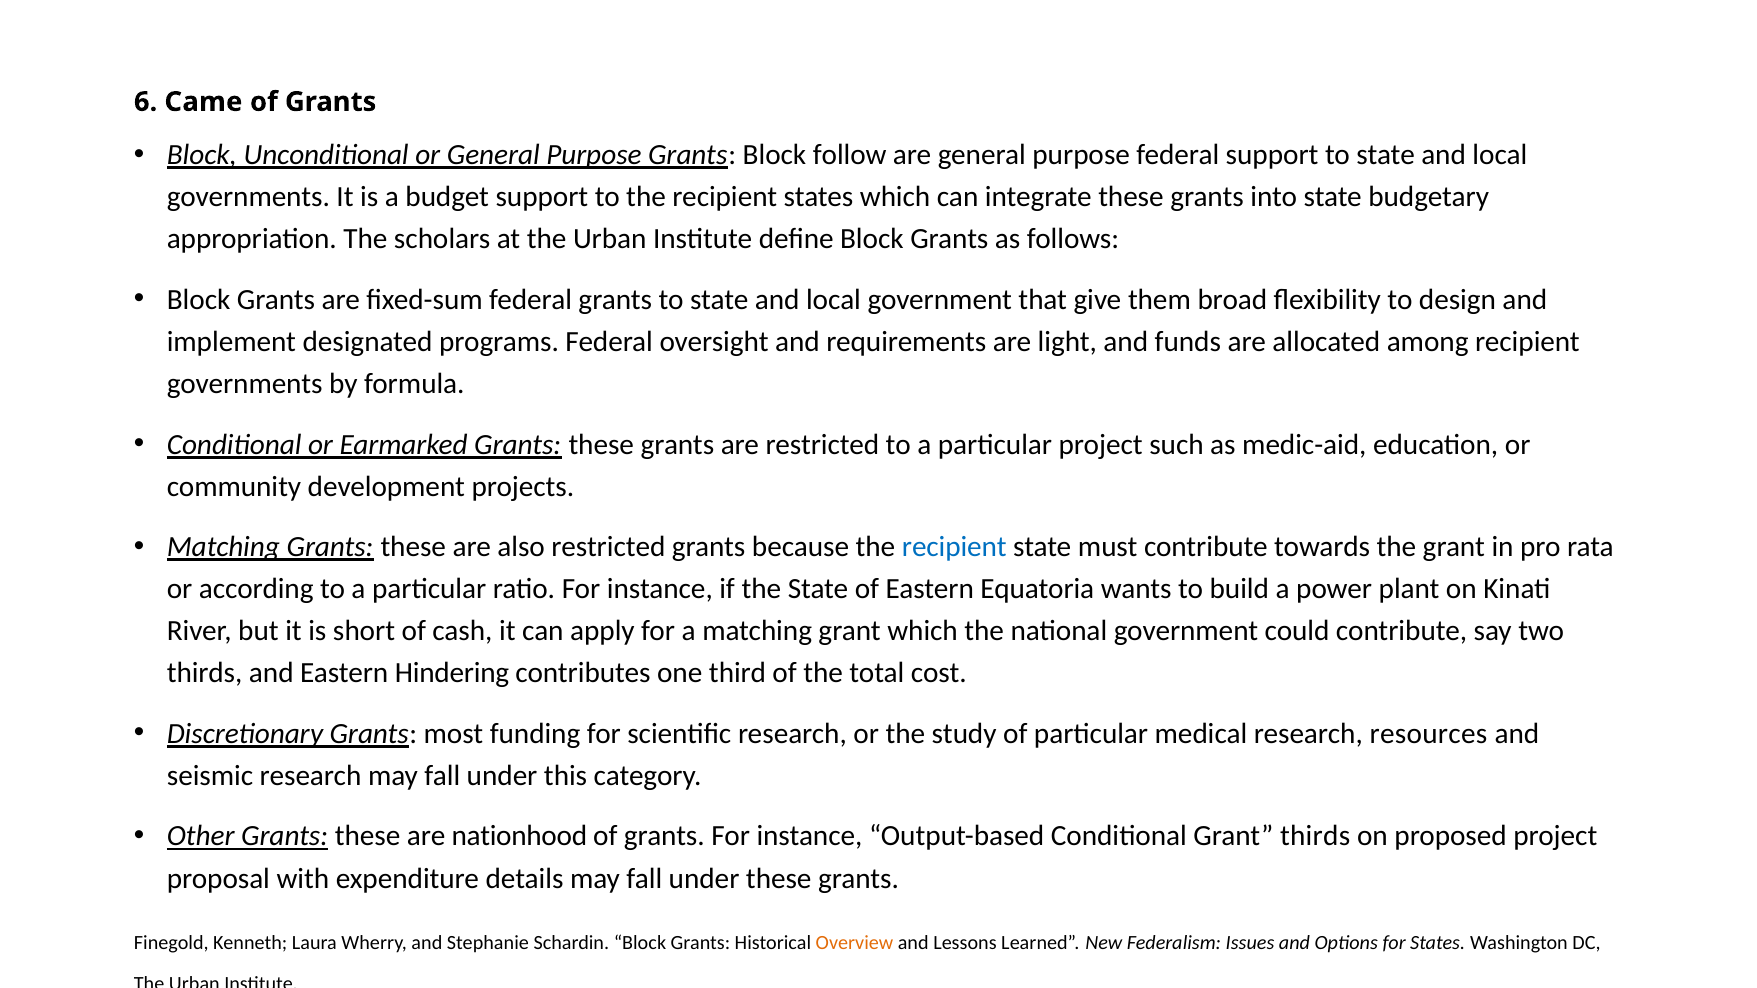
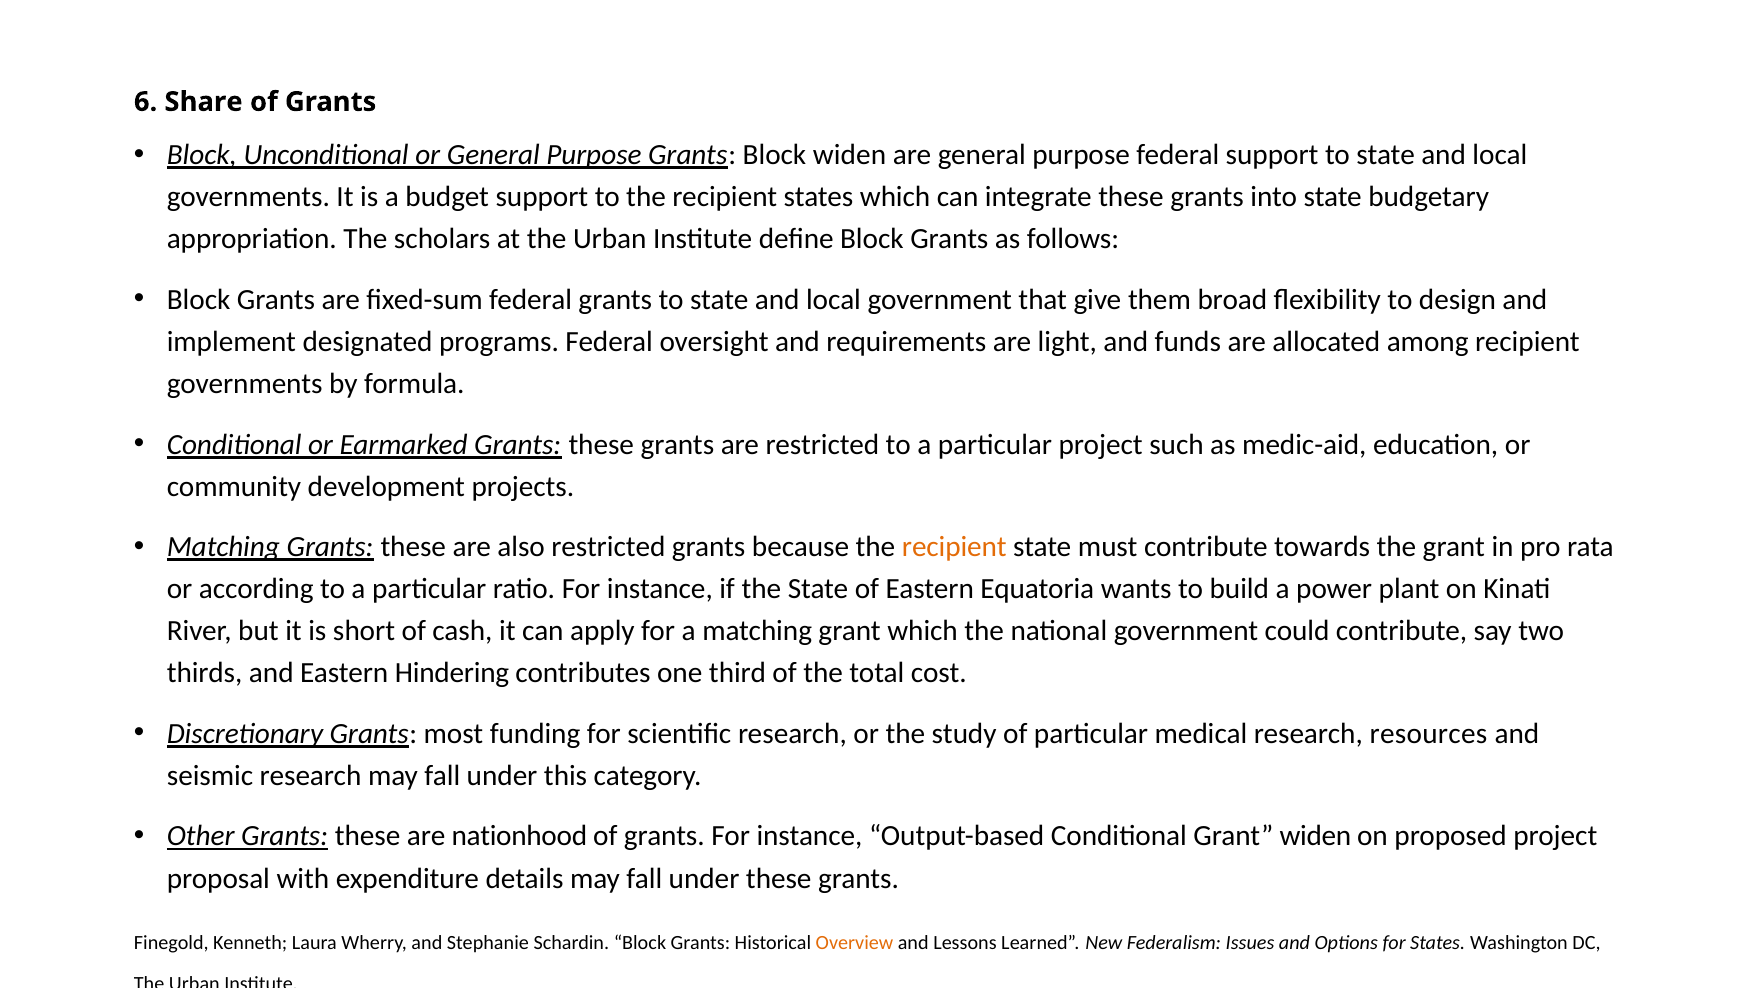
Came: Came -> Share
Block follow: follow -> widen
recipient at (954, 547) colour: blue -> orange
Grant thirds: thirds -> widen
